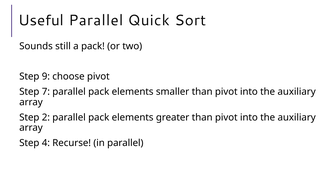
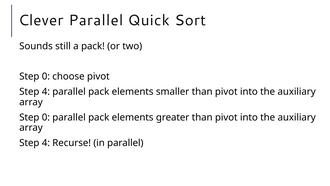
Useful: Useful -> Clever
9 at (46, 76): 9 -> 0
7 at (46, 92): 7 -> 4
2 at (46, 117): 2 -> 0
